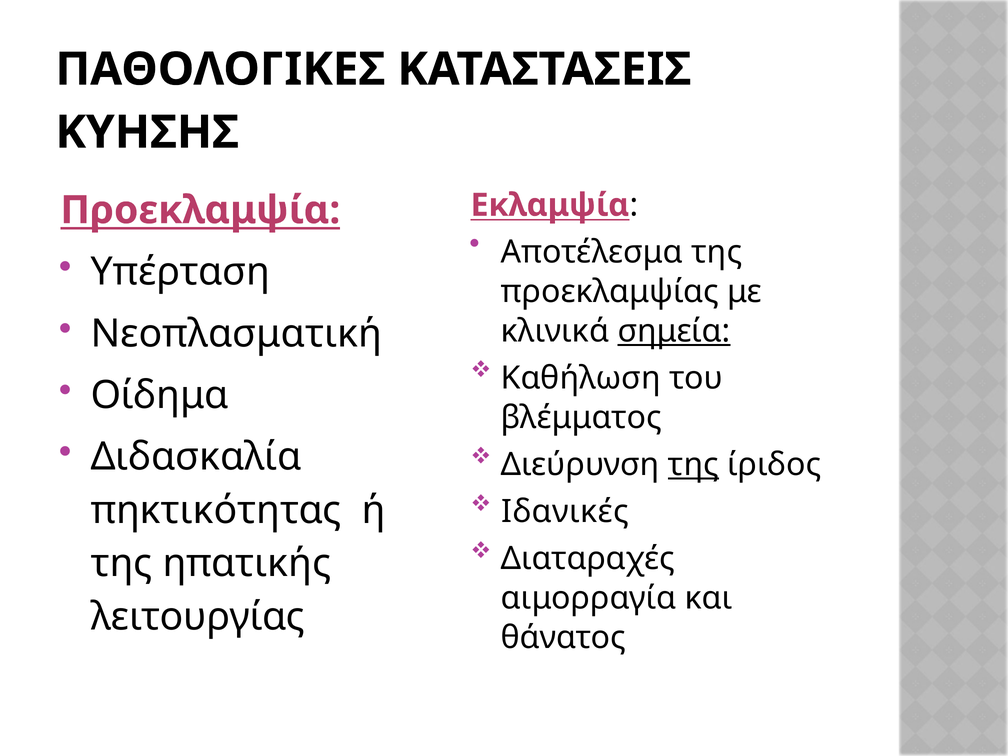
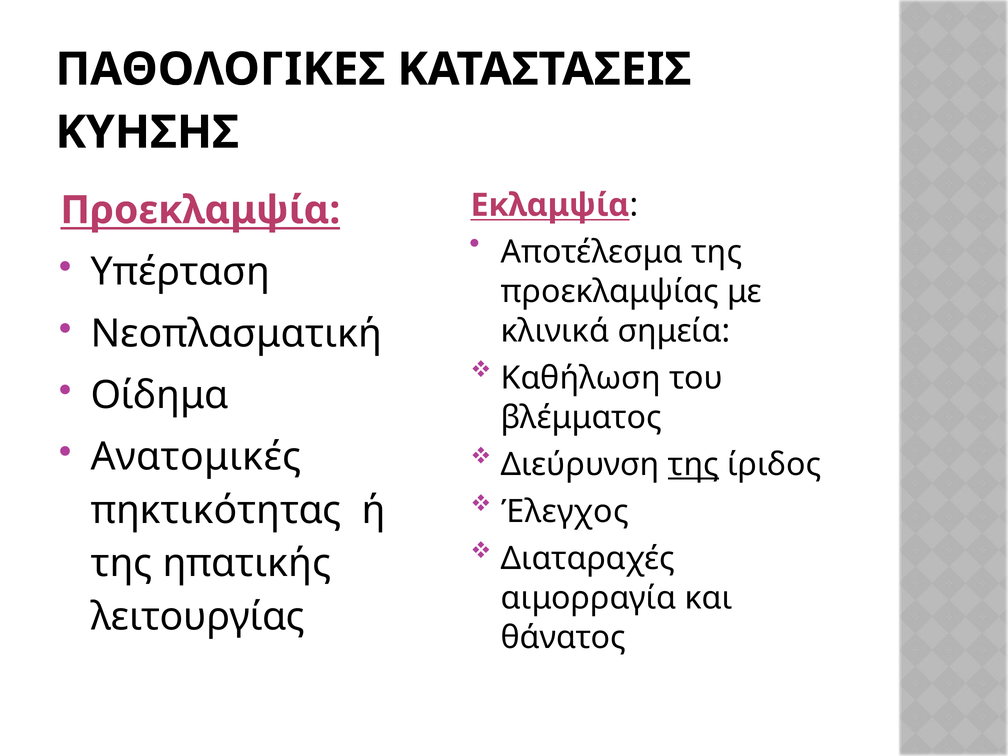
σημεία underline: present -> none
Διδασκαλία: Διδασκαλία -> Ανατομικές
Ιδανικές: Ιδανικές -> Έλεγχος
